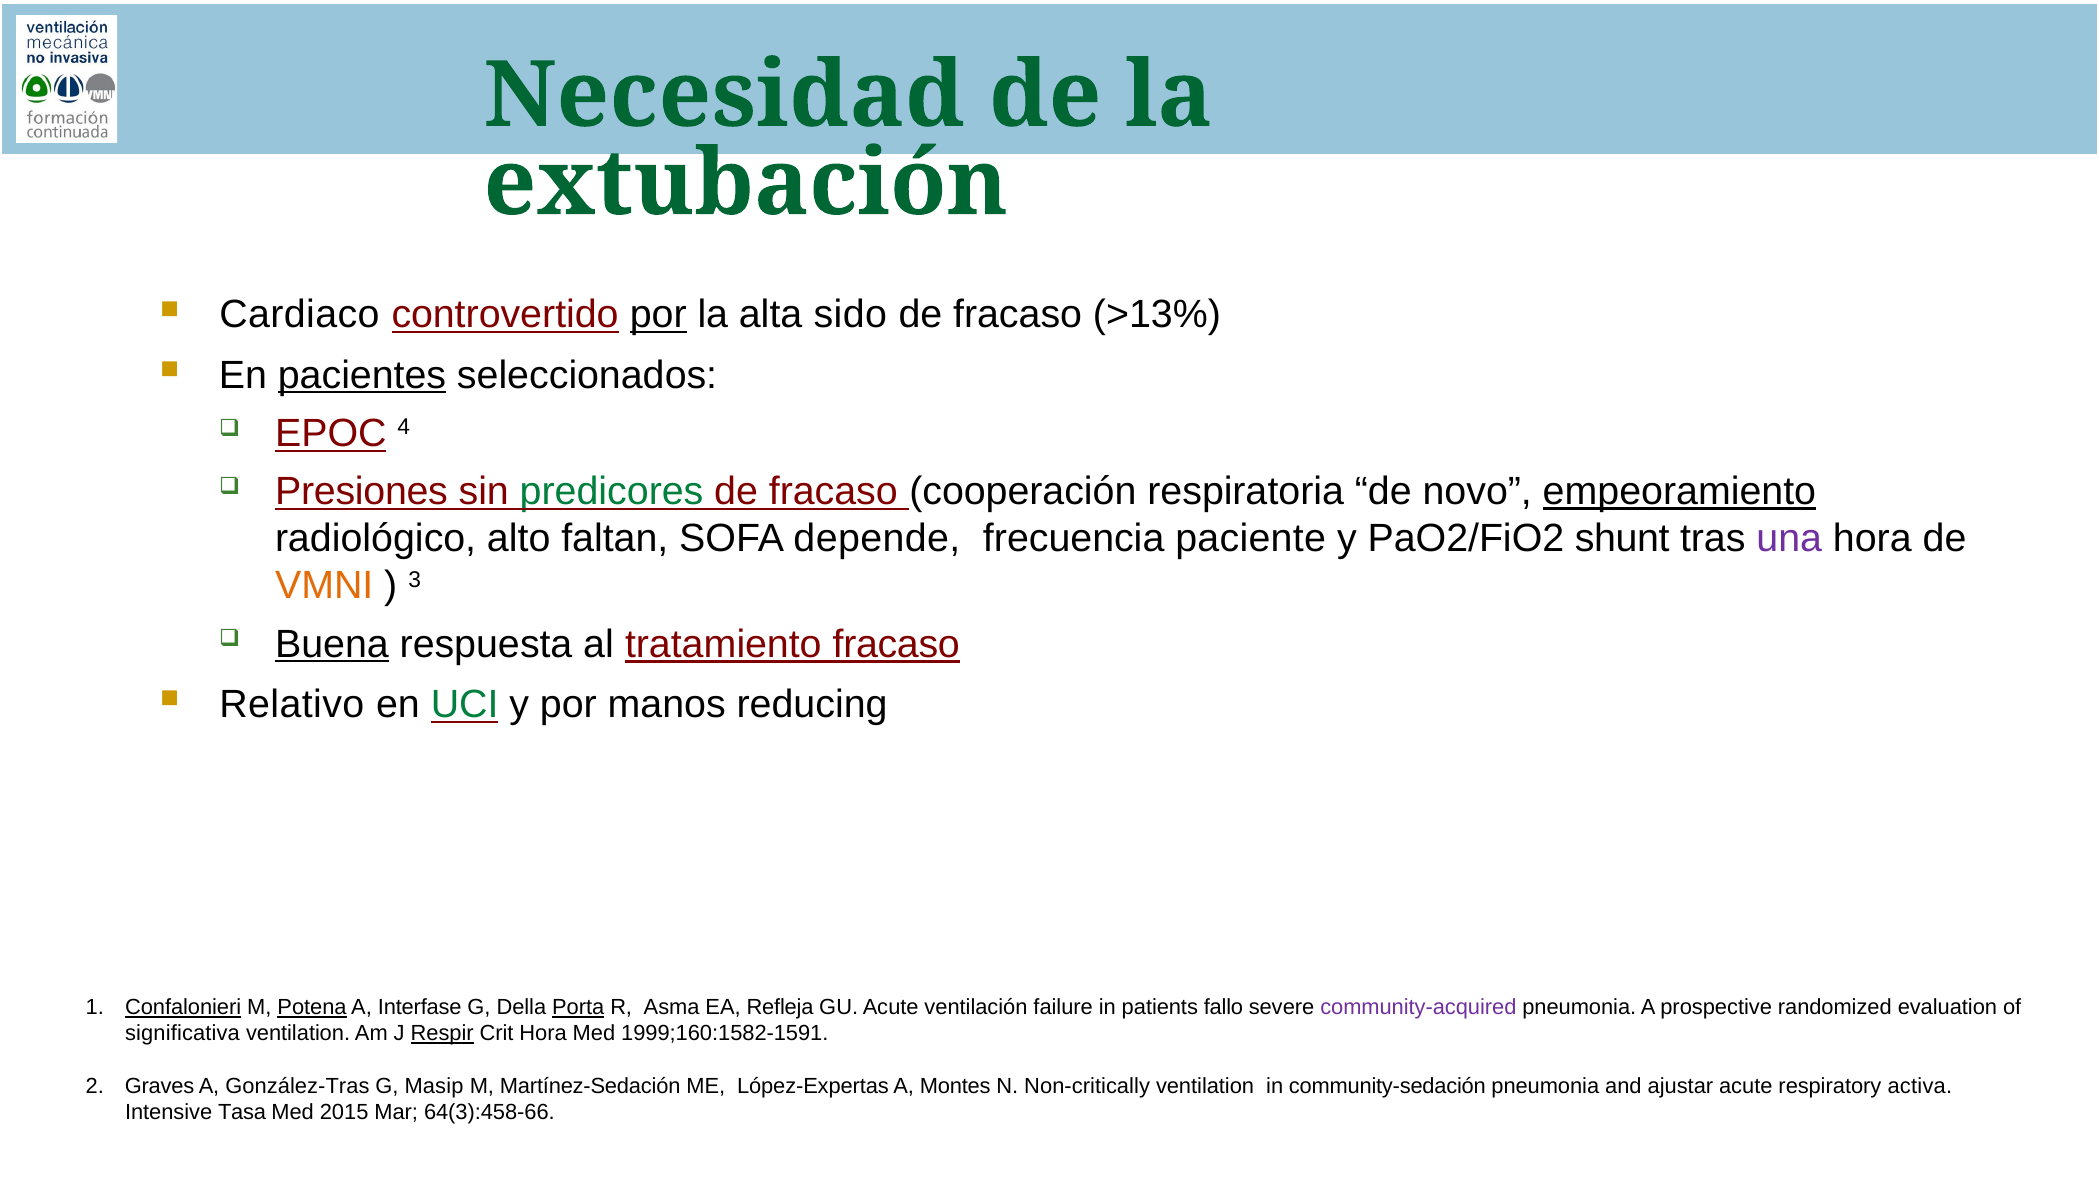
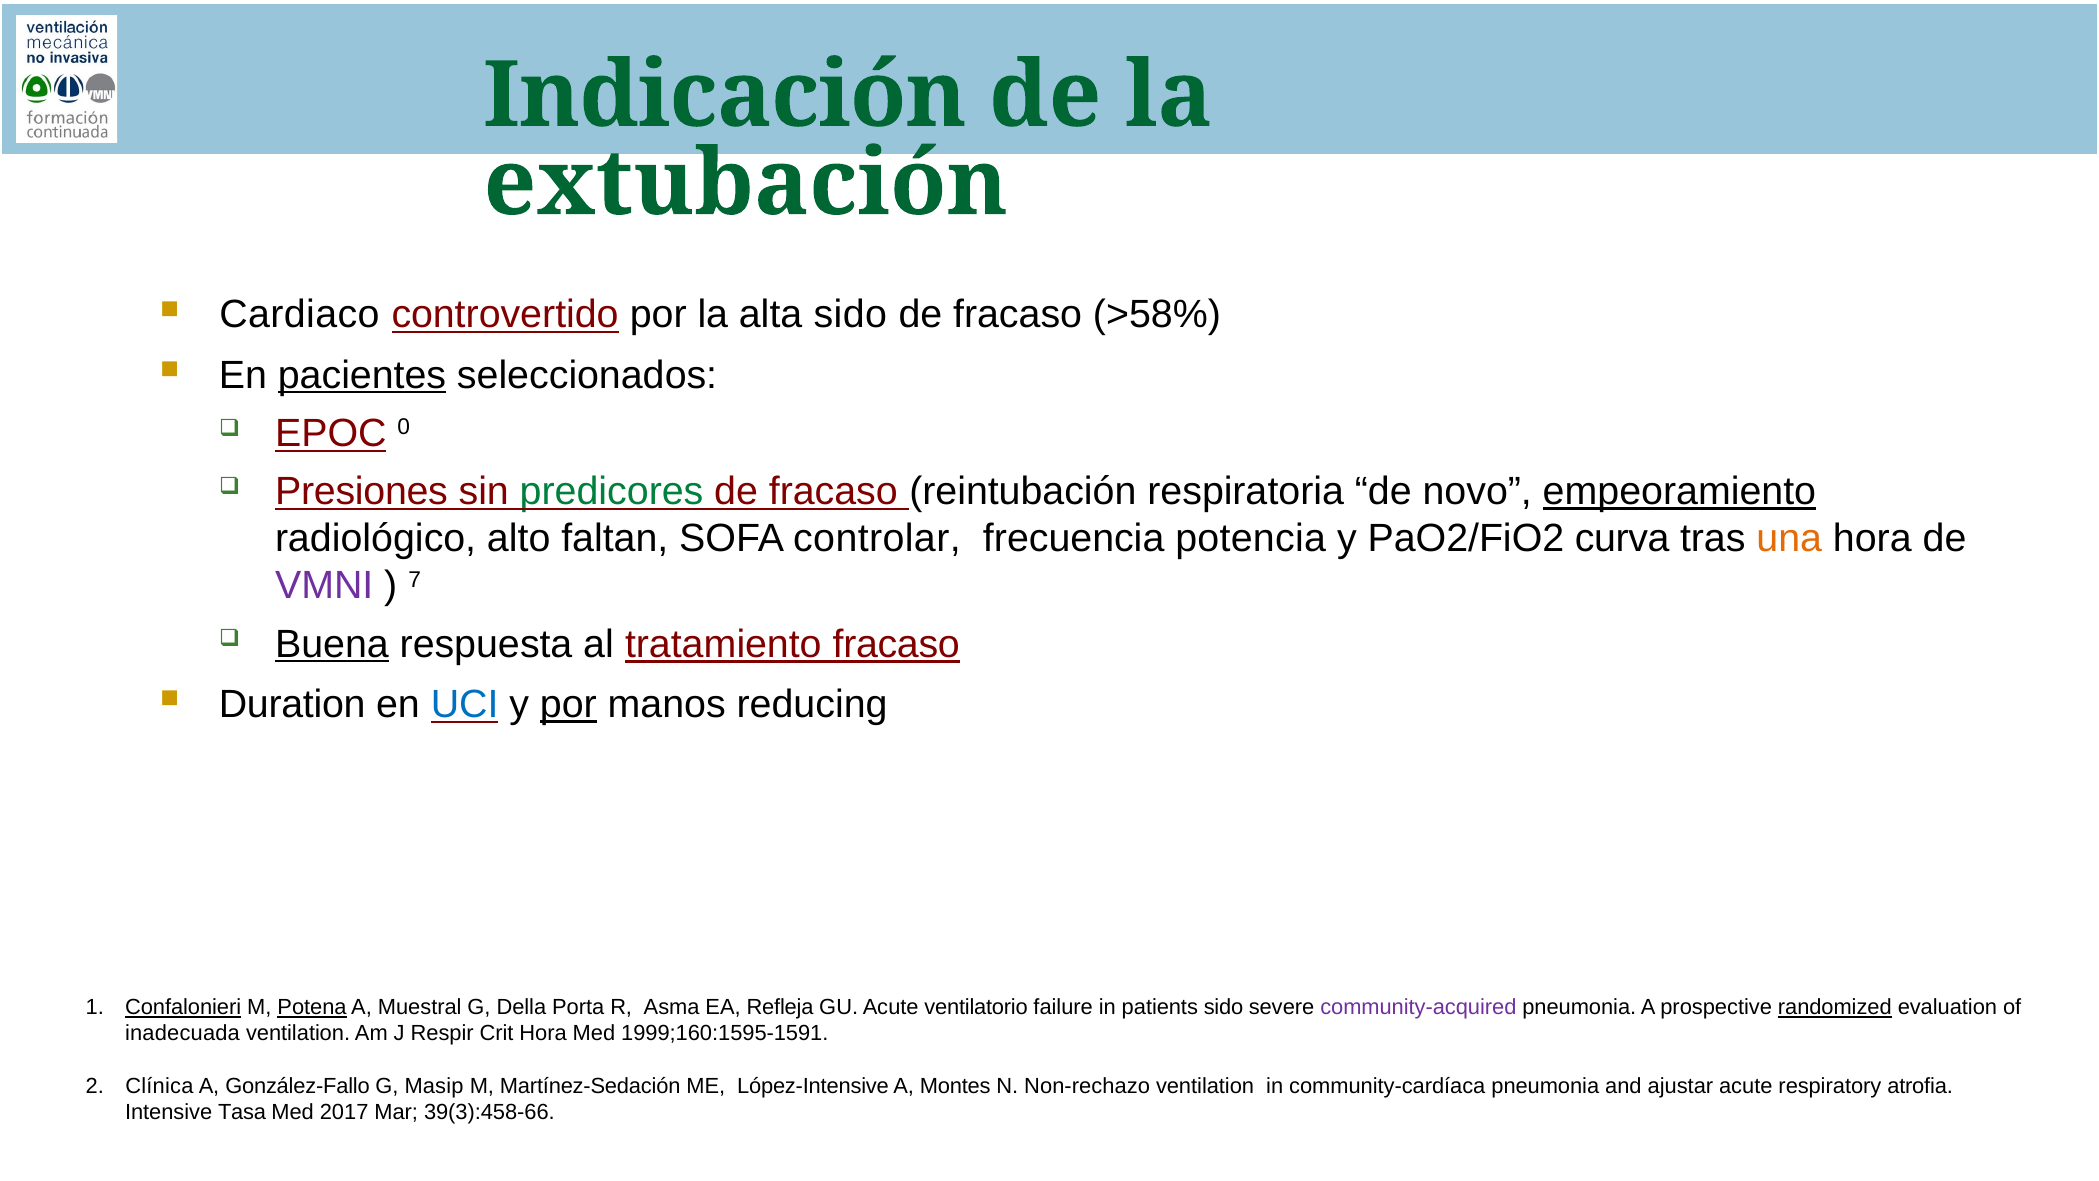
Necesidad: Necesidad -> Indicación
por at (658, 315) underline: present -> none
>13%: >13% -> >58%
4: 4 -> 0
cooperación: cooperación -> reintubación
depende: depende -> controlar
paciente: paciente -> potencia
shunt: shunt -> curva
una colour: purple -> orange
VMNI colour: orange -> purple
3: 3 -> 7
Relativo: Relativo -> Duration
UCI colour: green -> blue
por at (568, 704) underline: none -> present
Interfase: Interfase -> Muestral
Porta underline: present -> none
ventilación: ventilación -> ventilatorio
patients fallo: fallo -> sido
randomized underline: none -> present
significativa: significativa -> inadecuada
Respir underline: present -> none
1999;160:1582-1591: 1999;160:1582-1591 -> 1999;160:1595-1591
Graves: Graves -> Clínica
González-Tras: González-Tras -> González-Fallo
López-Expertas: López-Expertas -> López-Intensive
Non-critically: Non-critically -> Non-rechazo
community-sedación: community-sedación -> community-cardíaca
activa: activa -> atrofia
2015: 2015 -> 2017
64(3):458-66: 64(3):458-66 -> 39(3):458-66
